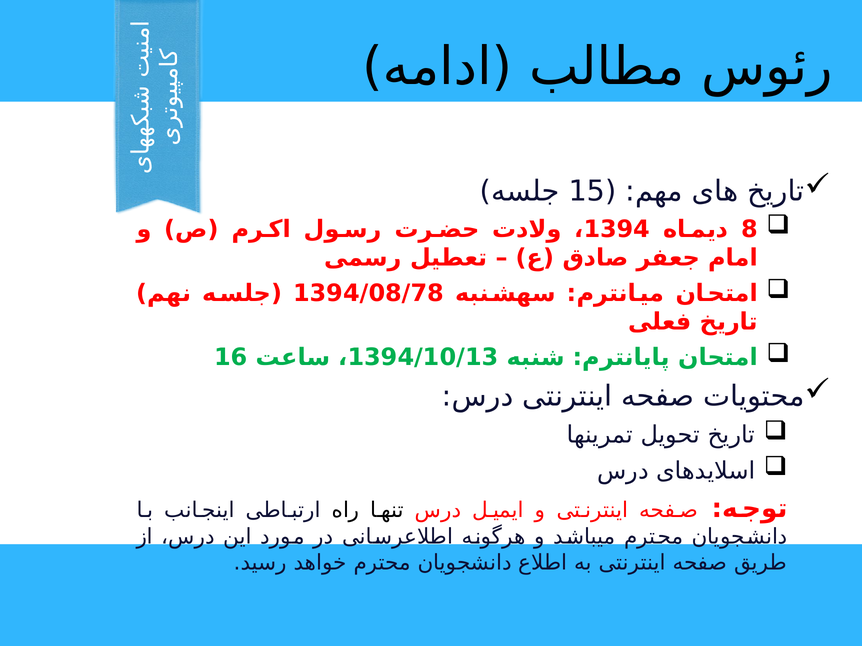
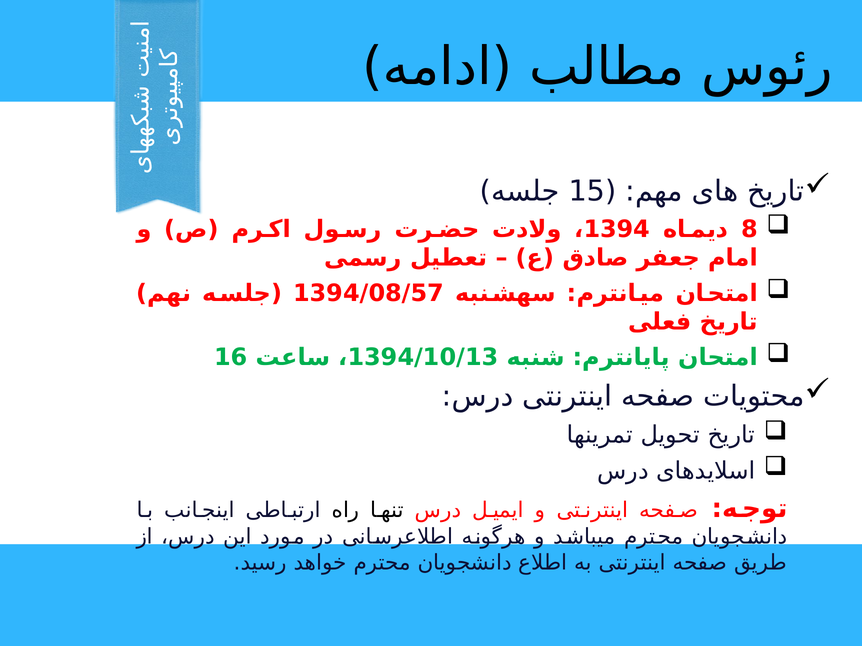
1394/08/78: 1394/08/78 -> 1394/08/57
